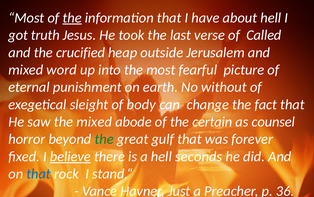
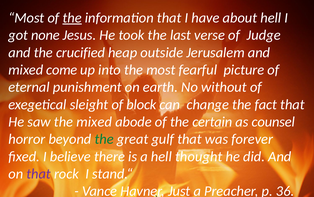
truth: truth -> none
Called: Called -> Judge
word: word -> come
body: body -> block
believe underline: present -> none
seconds: seconds -> thought
that at (39, 173) colour: blue -> purple
